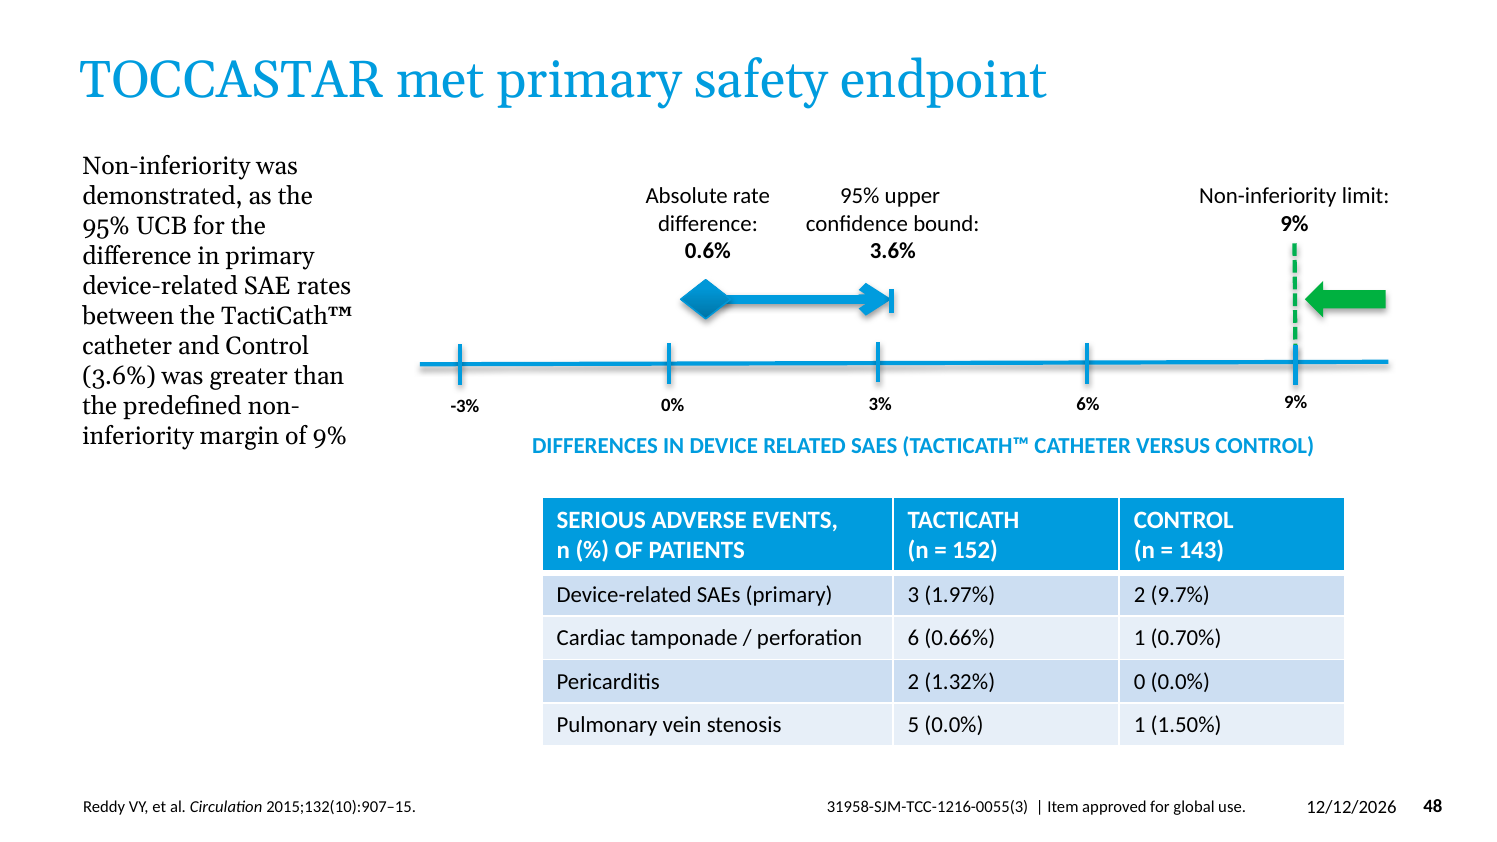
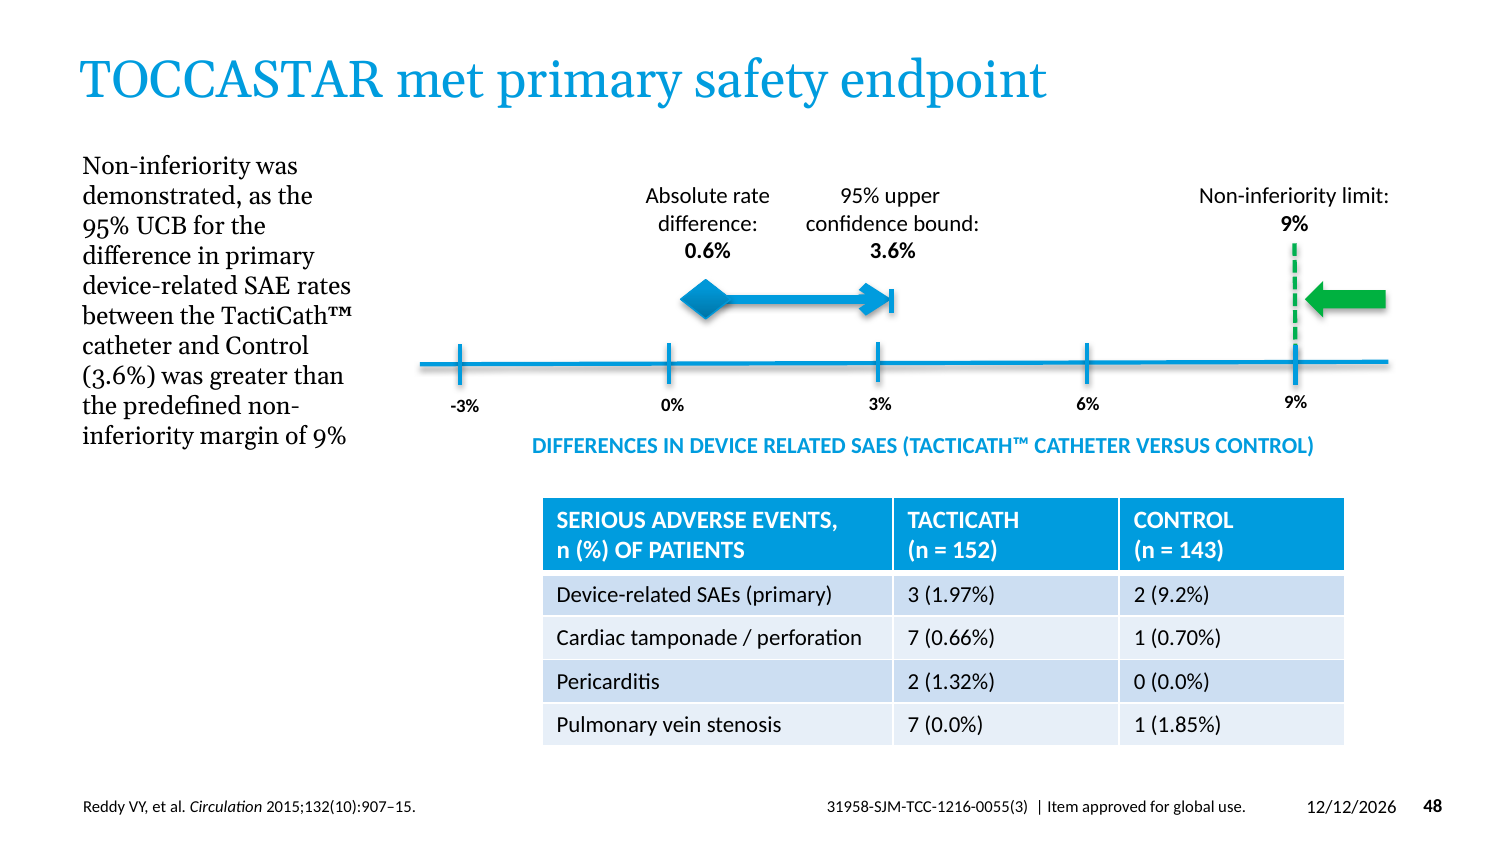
9.7%: 9.7% -> 9.2%
perforation 6: 6 -> 7
stenosis 5: 5 -> 7
1.50%: 1.50% -> 1.85%
